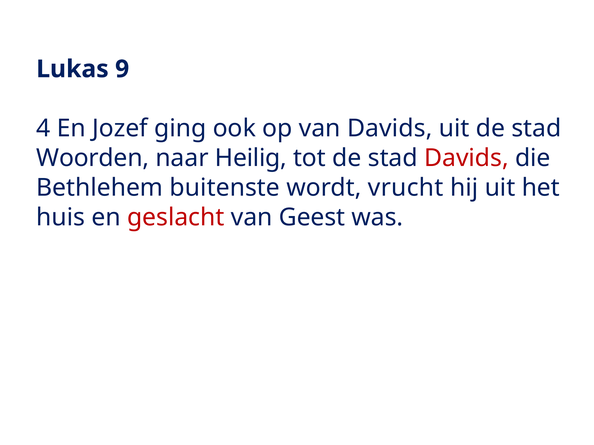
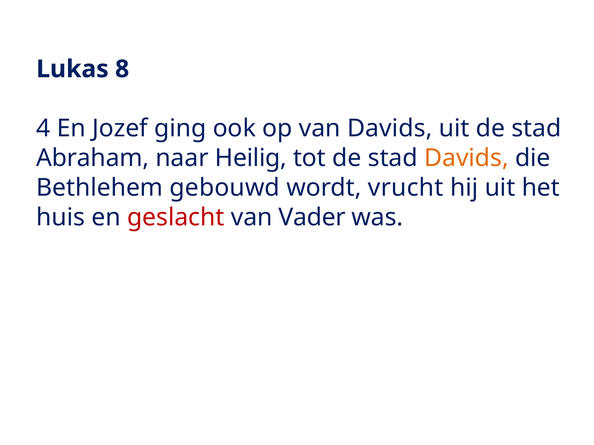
9: 9 -> 8
Woorden: Woorden -> Abraham
Davids at (466, 158) colour: red -> orange
buitenste: buitenste -> gebouwd
Geest: Geest -> Vader
